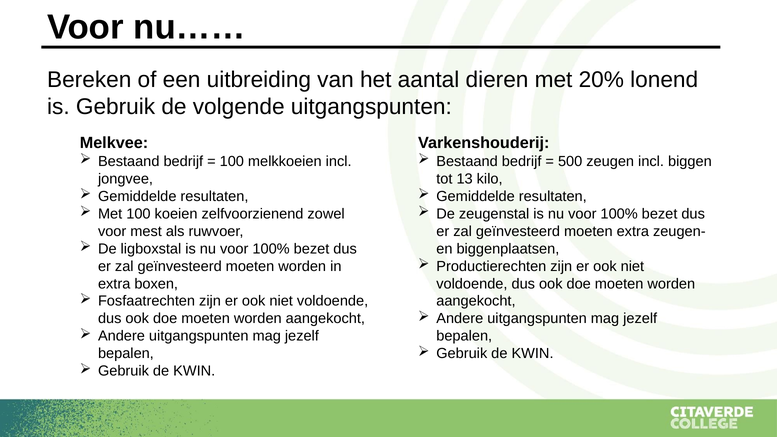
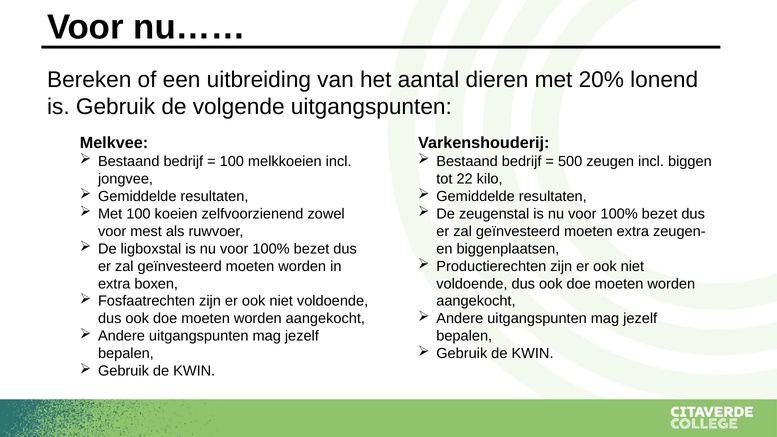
13: 13 -> 22
